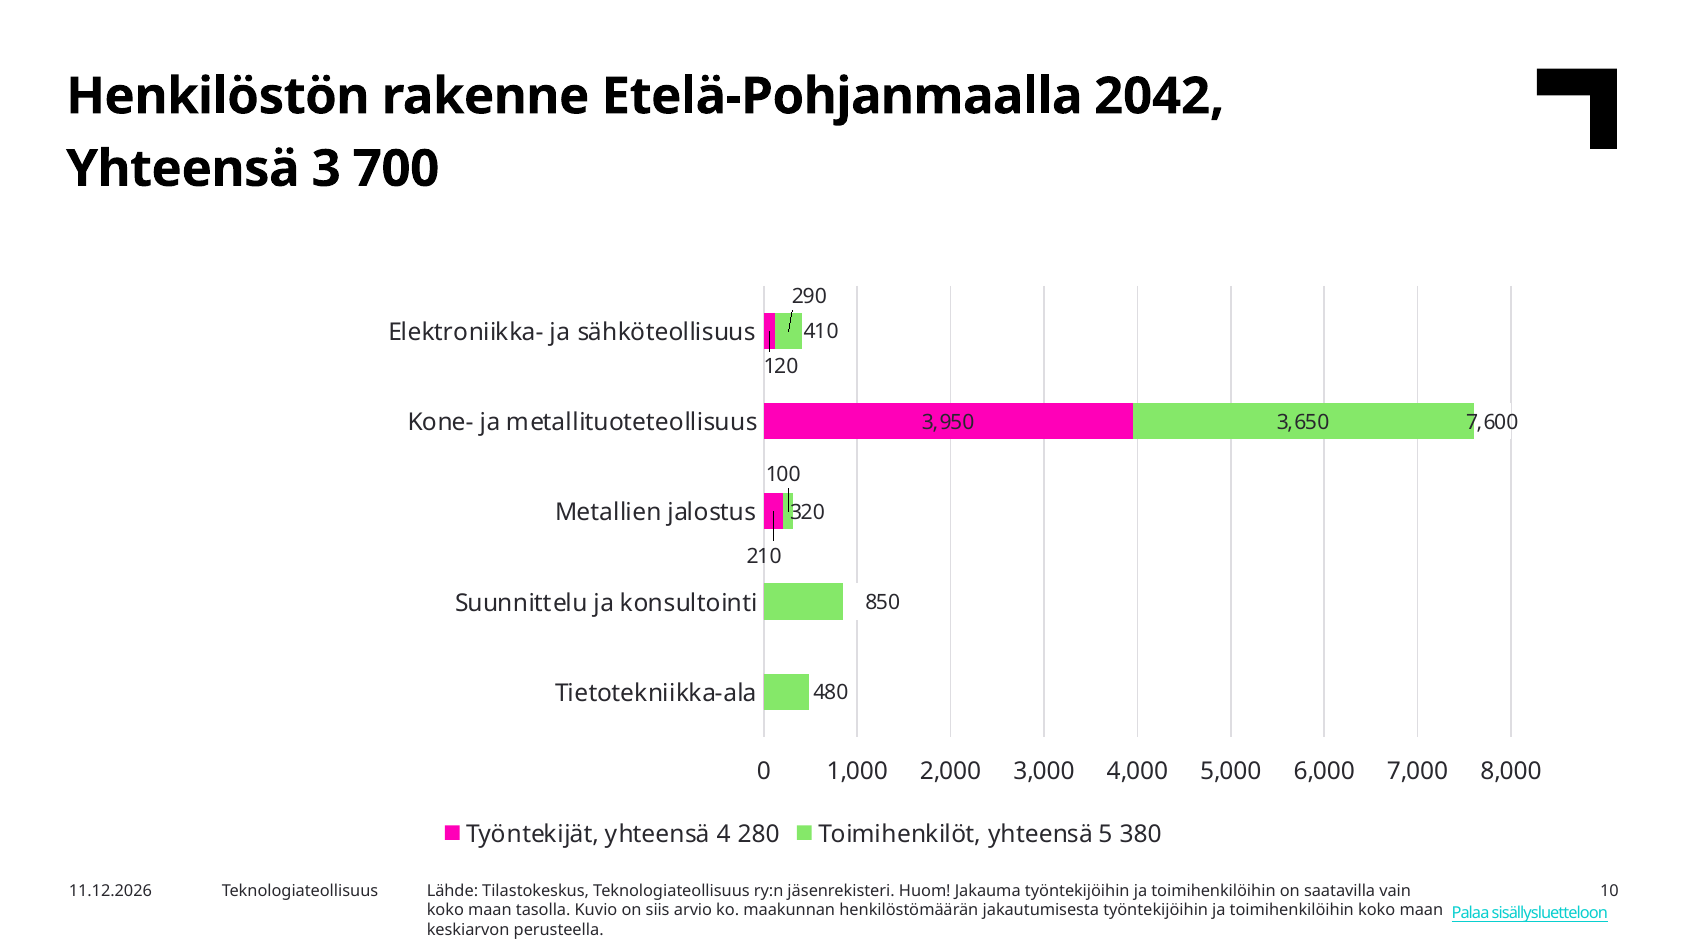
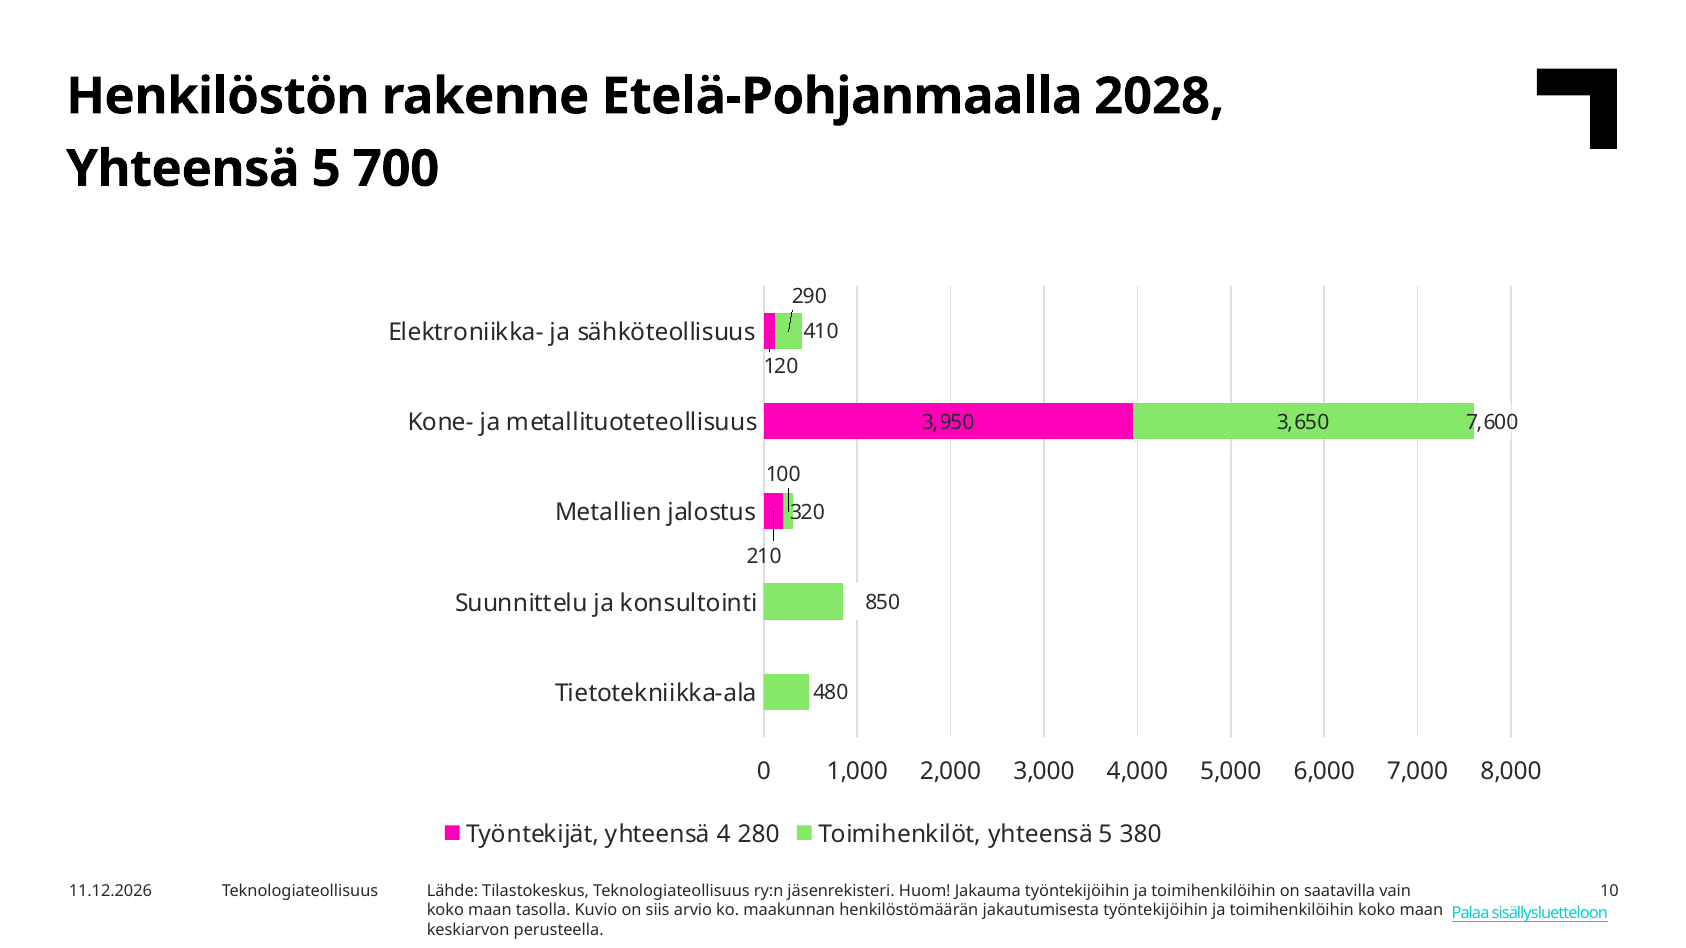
2042: 2042 -> 2028
3 at (326, 169): 3 -> 5
